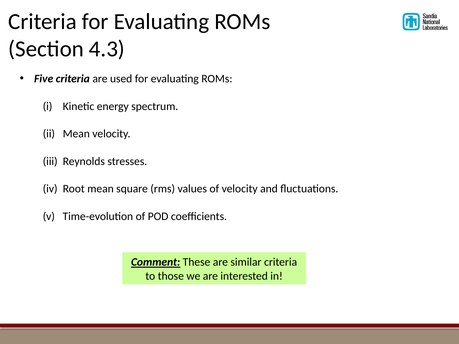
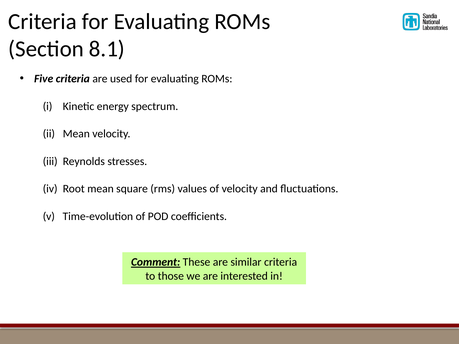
4.3: 4.3 -> 8.1
